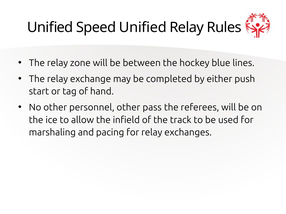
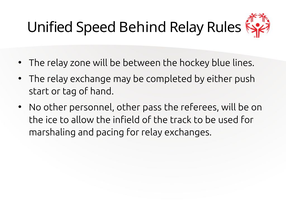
Speed Unified: Unified -> Behind
